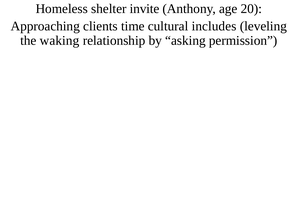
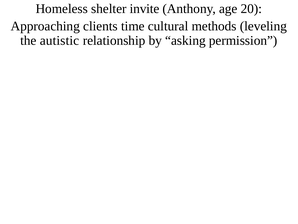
includes: includes -> methods
waking: waking -> autistic
